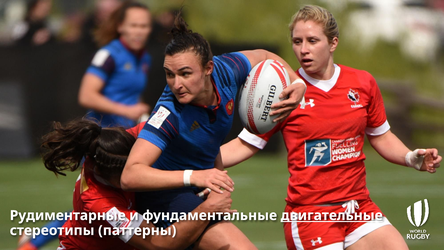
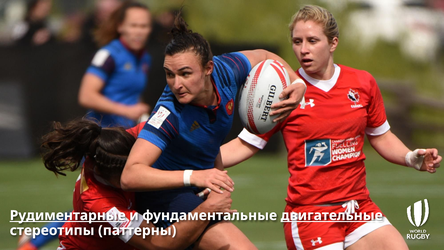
Рудиментарные underline: none -> present
